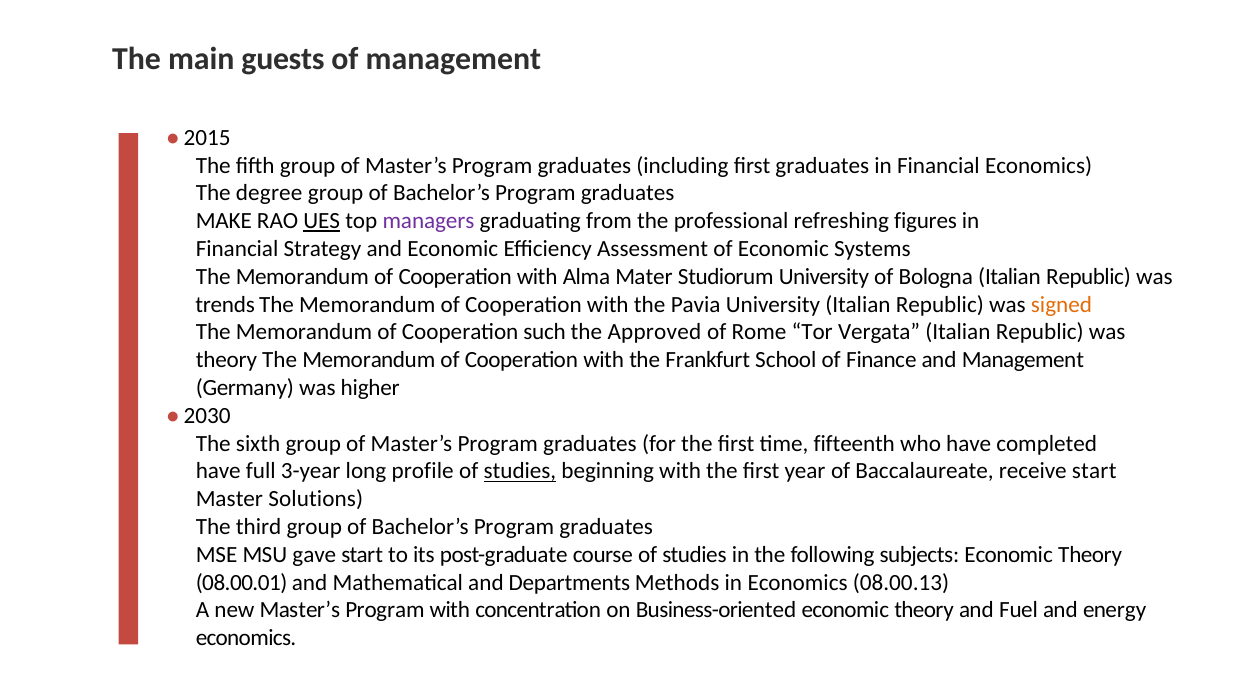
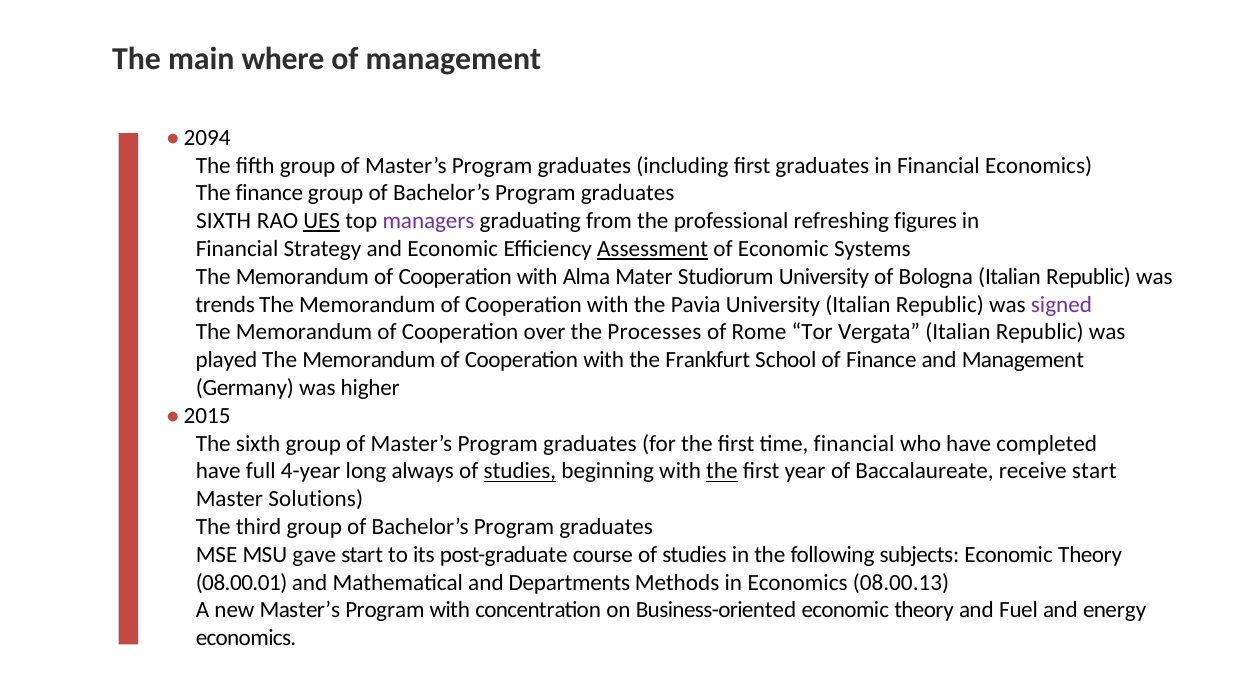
guests: guests -> where
2015: 2015 -> 2094
The degree: degree -> finance
MAKE at (224, 221): MAKE -> SIXTH
Assessment underline: none -> present
signed colour: orange -> purple
such: such -> over
Approved: Approved -> Processes
theory at (226, 360): theory -> played
2030: 2030 -> 2015
time fifteenth: fifteenth -> financial
3-year: 3-year -> 4-year
profile: profile -> always
the at (722, 471) underline: none -> present
